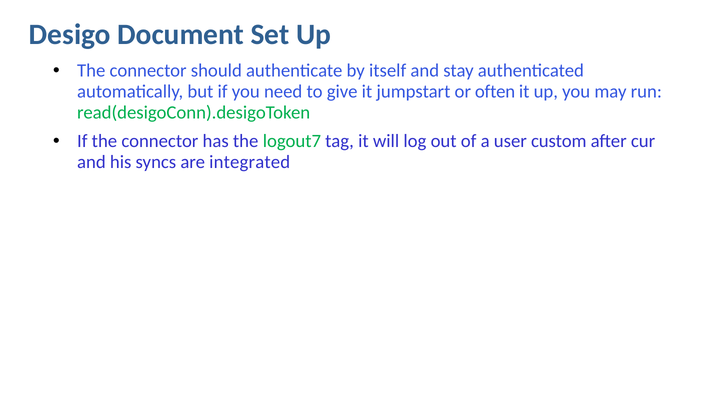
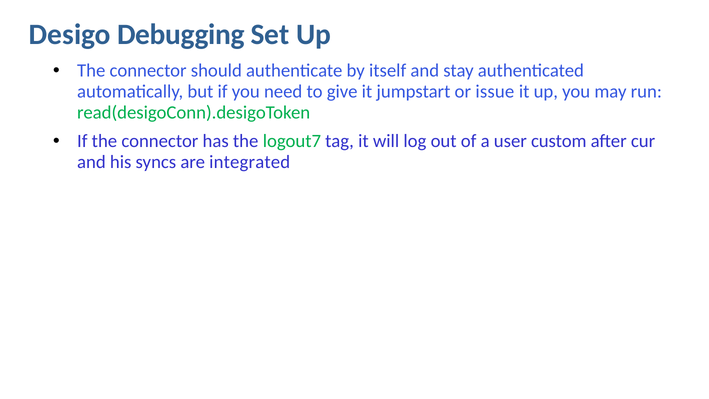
Document: Document -> Debugging
often: often -> issue
